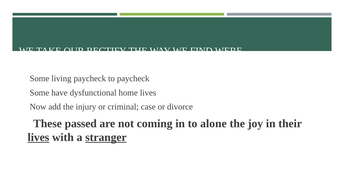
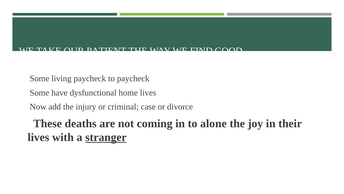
RECTIFY: RECTIFY -> PATIENT
WERE: WERE -> GOOD
passed: passed -> deaths
lives at (38, 137) underline: present -> none
